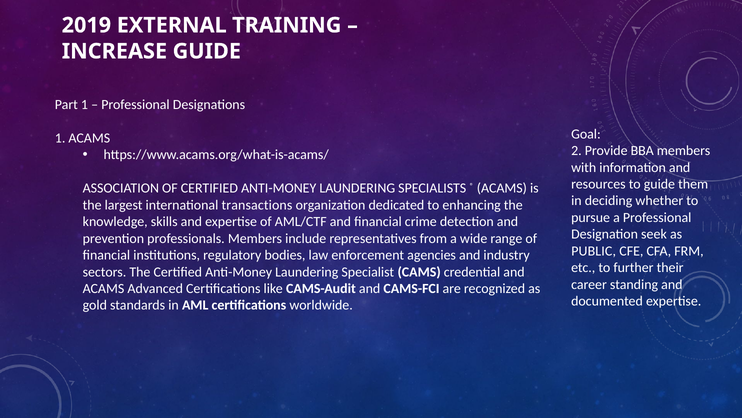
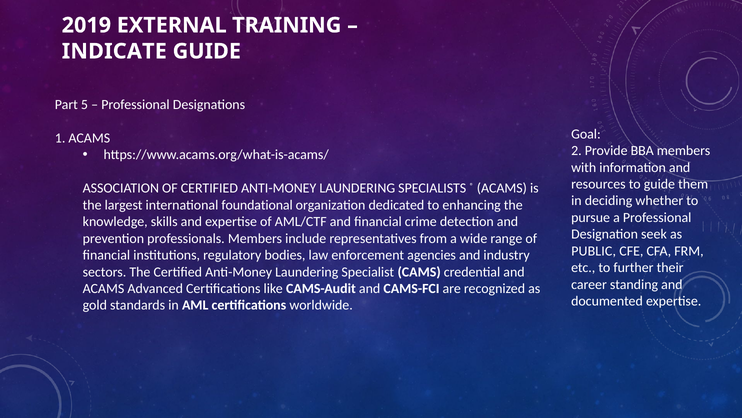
INCREASE: INCREASE -> INDICATE
Part 1: 1 -> 5
transactions: transactions -> foundational
